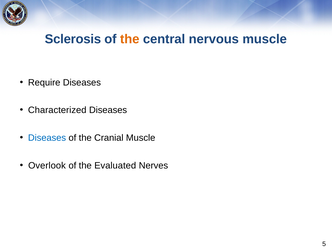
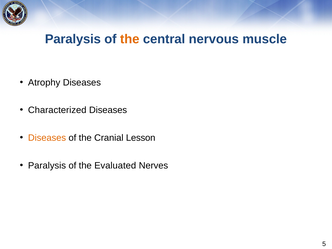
Sclerosis at (73, 39): Sclerosis -> Paralysis
Require: Require -> Atrophy
Diseases at (47, 138) colour: blue -> orange
Cranial Muscle: Muscle -> Lesson
Overlook at (47, 166): Overlook -> Paralysis
